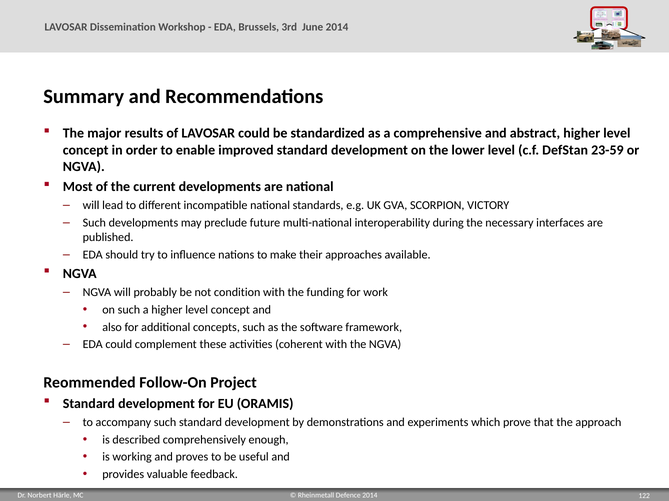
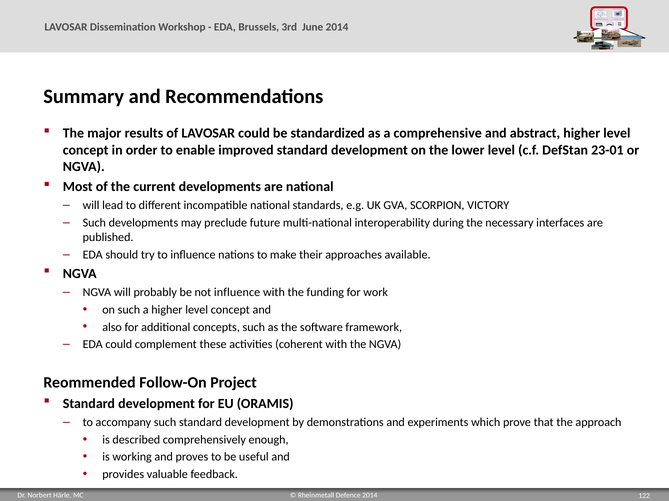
23-59: 23-59 -> 23-01
not condition: condition -> influence
